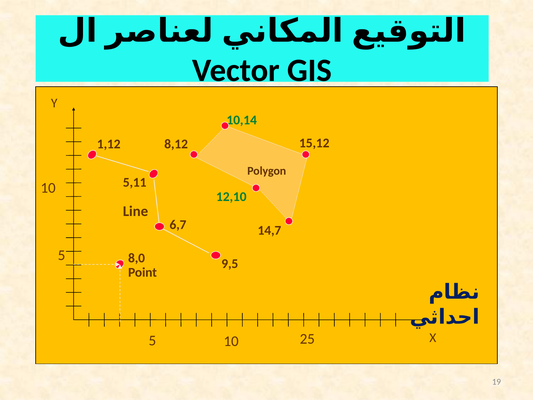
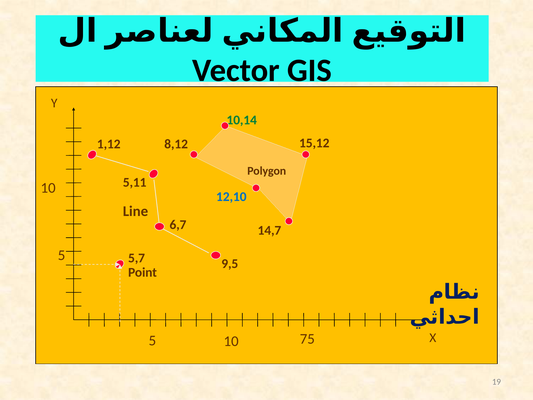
12,10 colour: green -> blue
8,0: 8,0 -> 5,7
25: 25 -> 75
